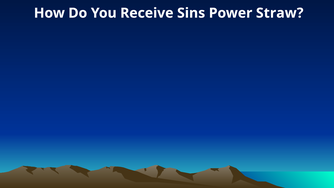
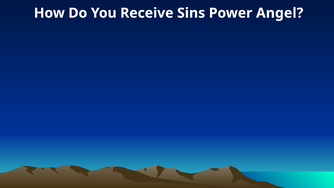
Straw: Straw -> Angel
